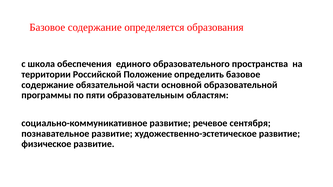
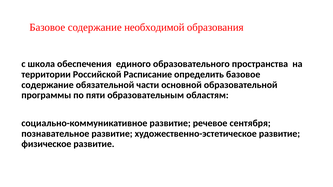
определяется: определяется -> необходимой
Положение: Положение -> Расписание
